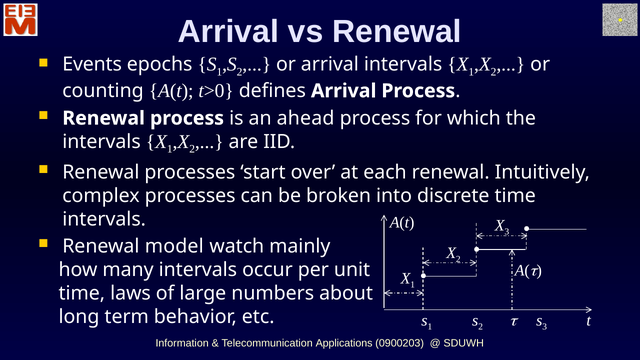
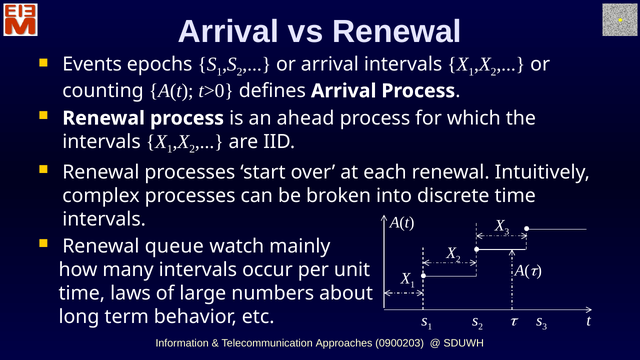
model: model -> queue
Applications: Applications -> Approaches
